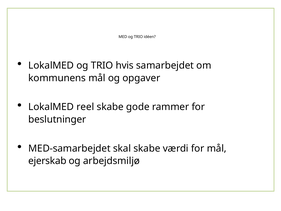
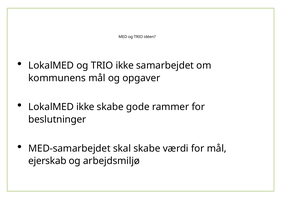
TRIO hvis: hvis -> ikke
LokalMED reel: reel -> ikke
